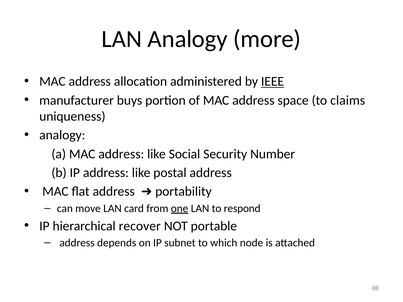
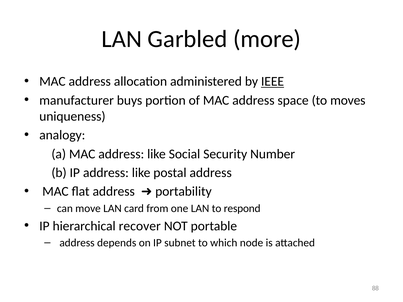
LAN Analogy: Analogy -> Garbled
claims: claims -> moves
one underline: present -> none
